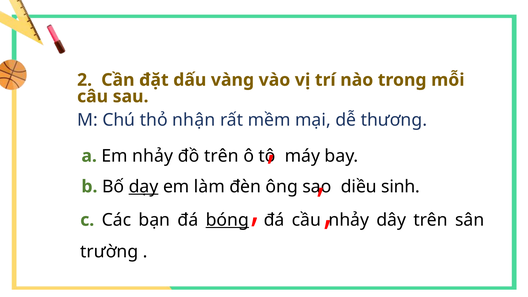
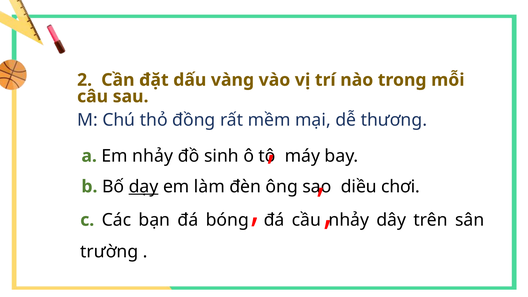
nhận: nhận -> đồng
đồ trên: trên -> sinh
sinh: sinh -> chơi
bóng underline: present -> none
